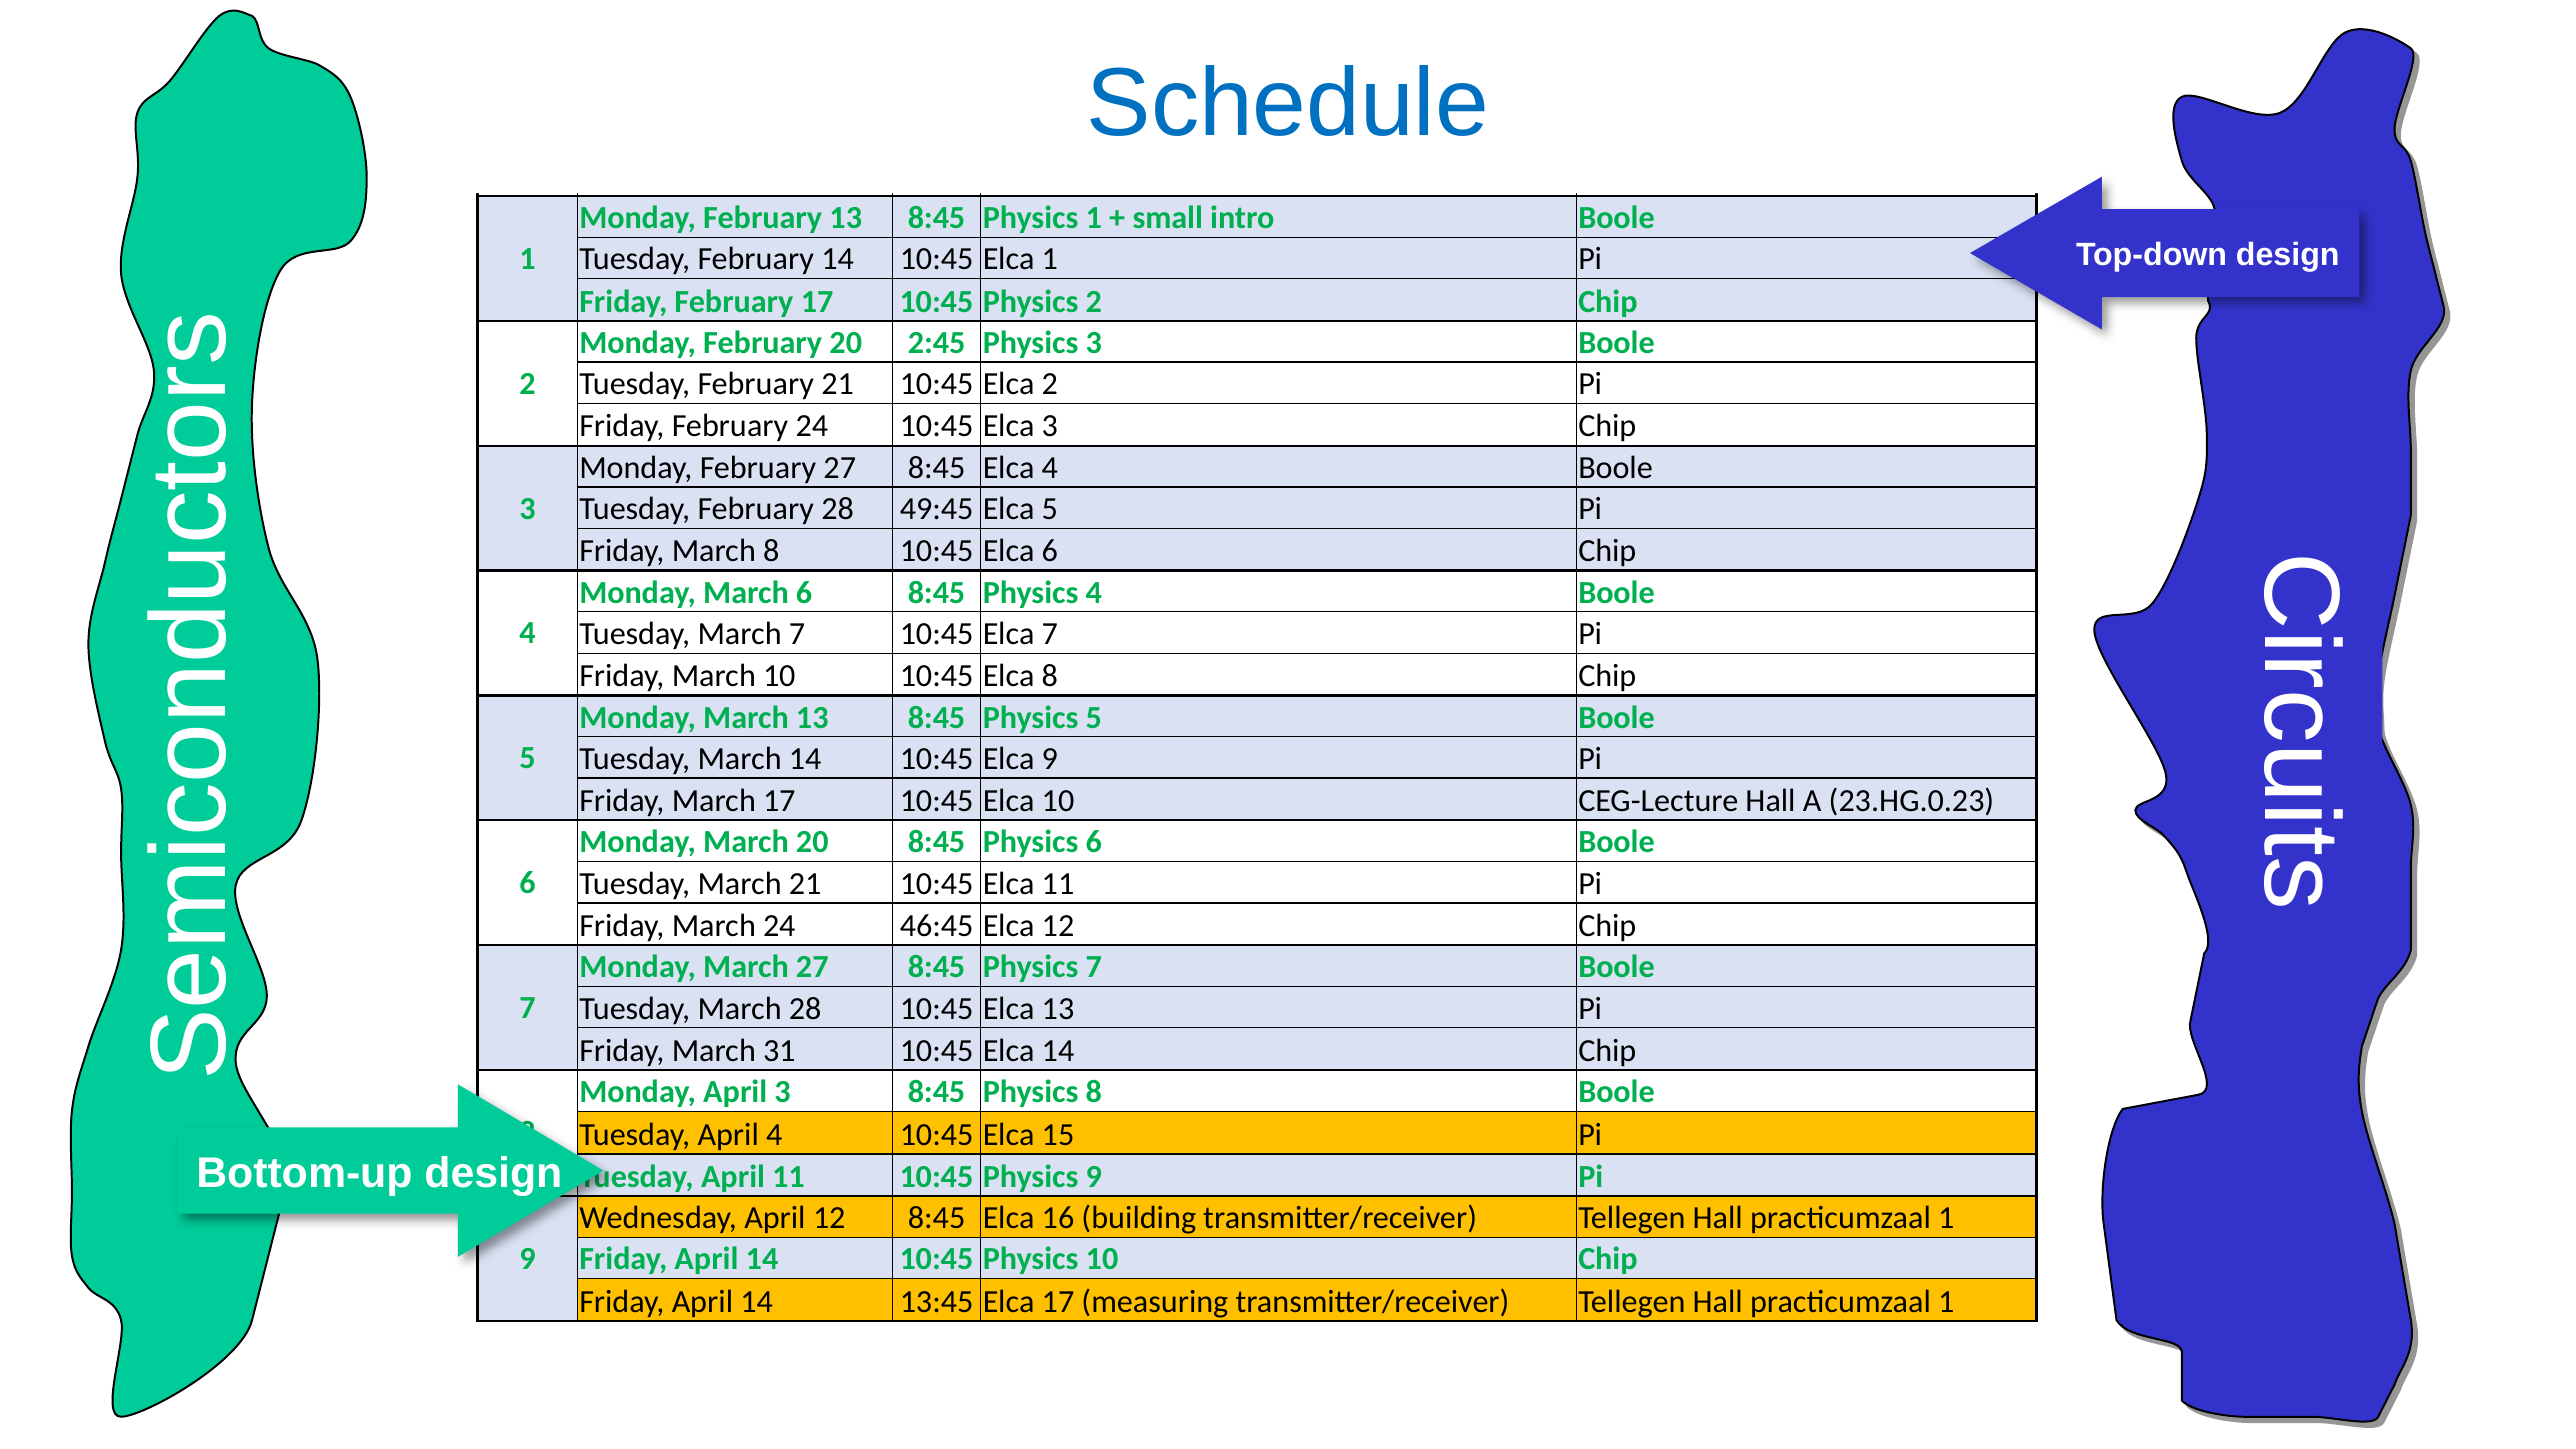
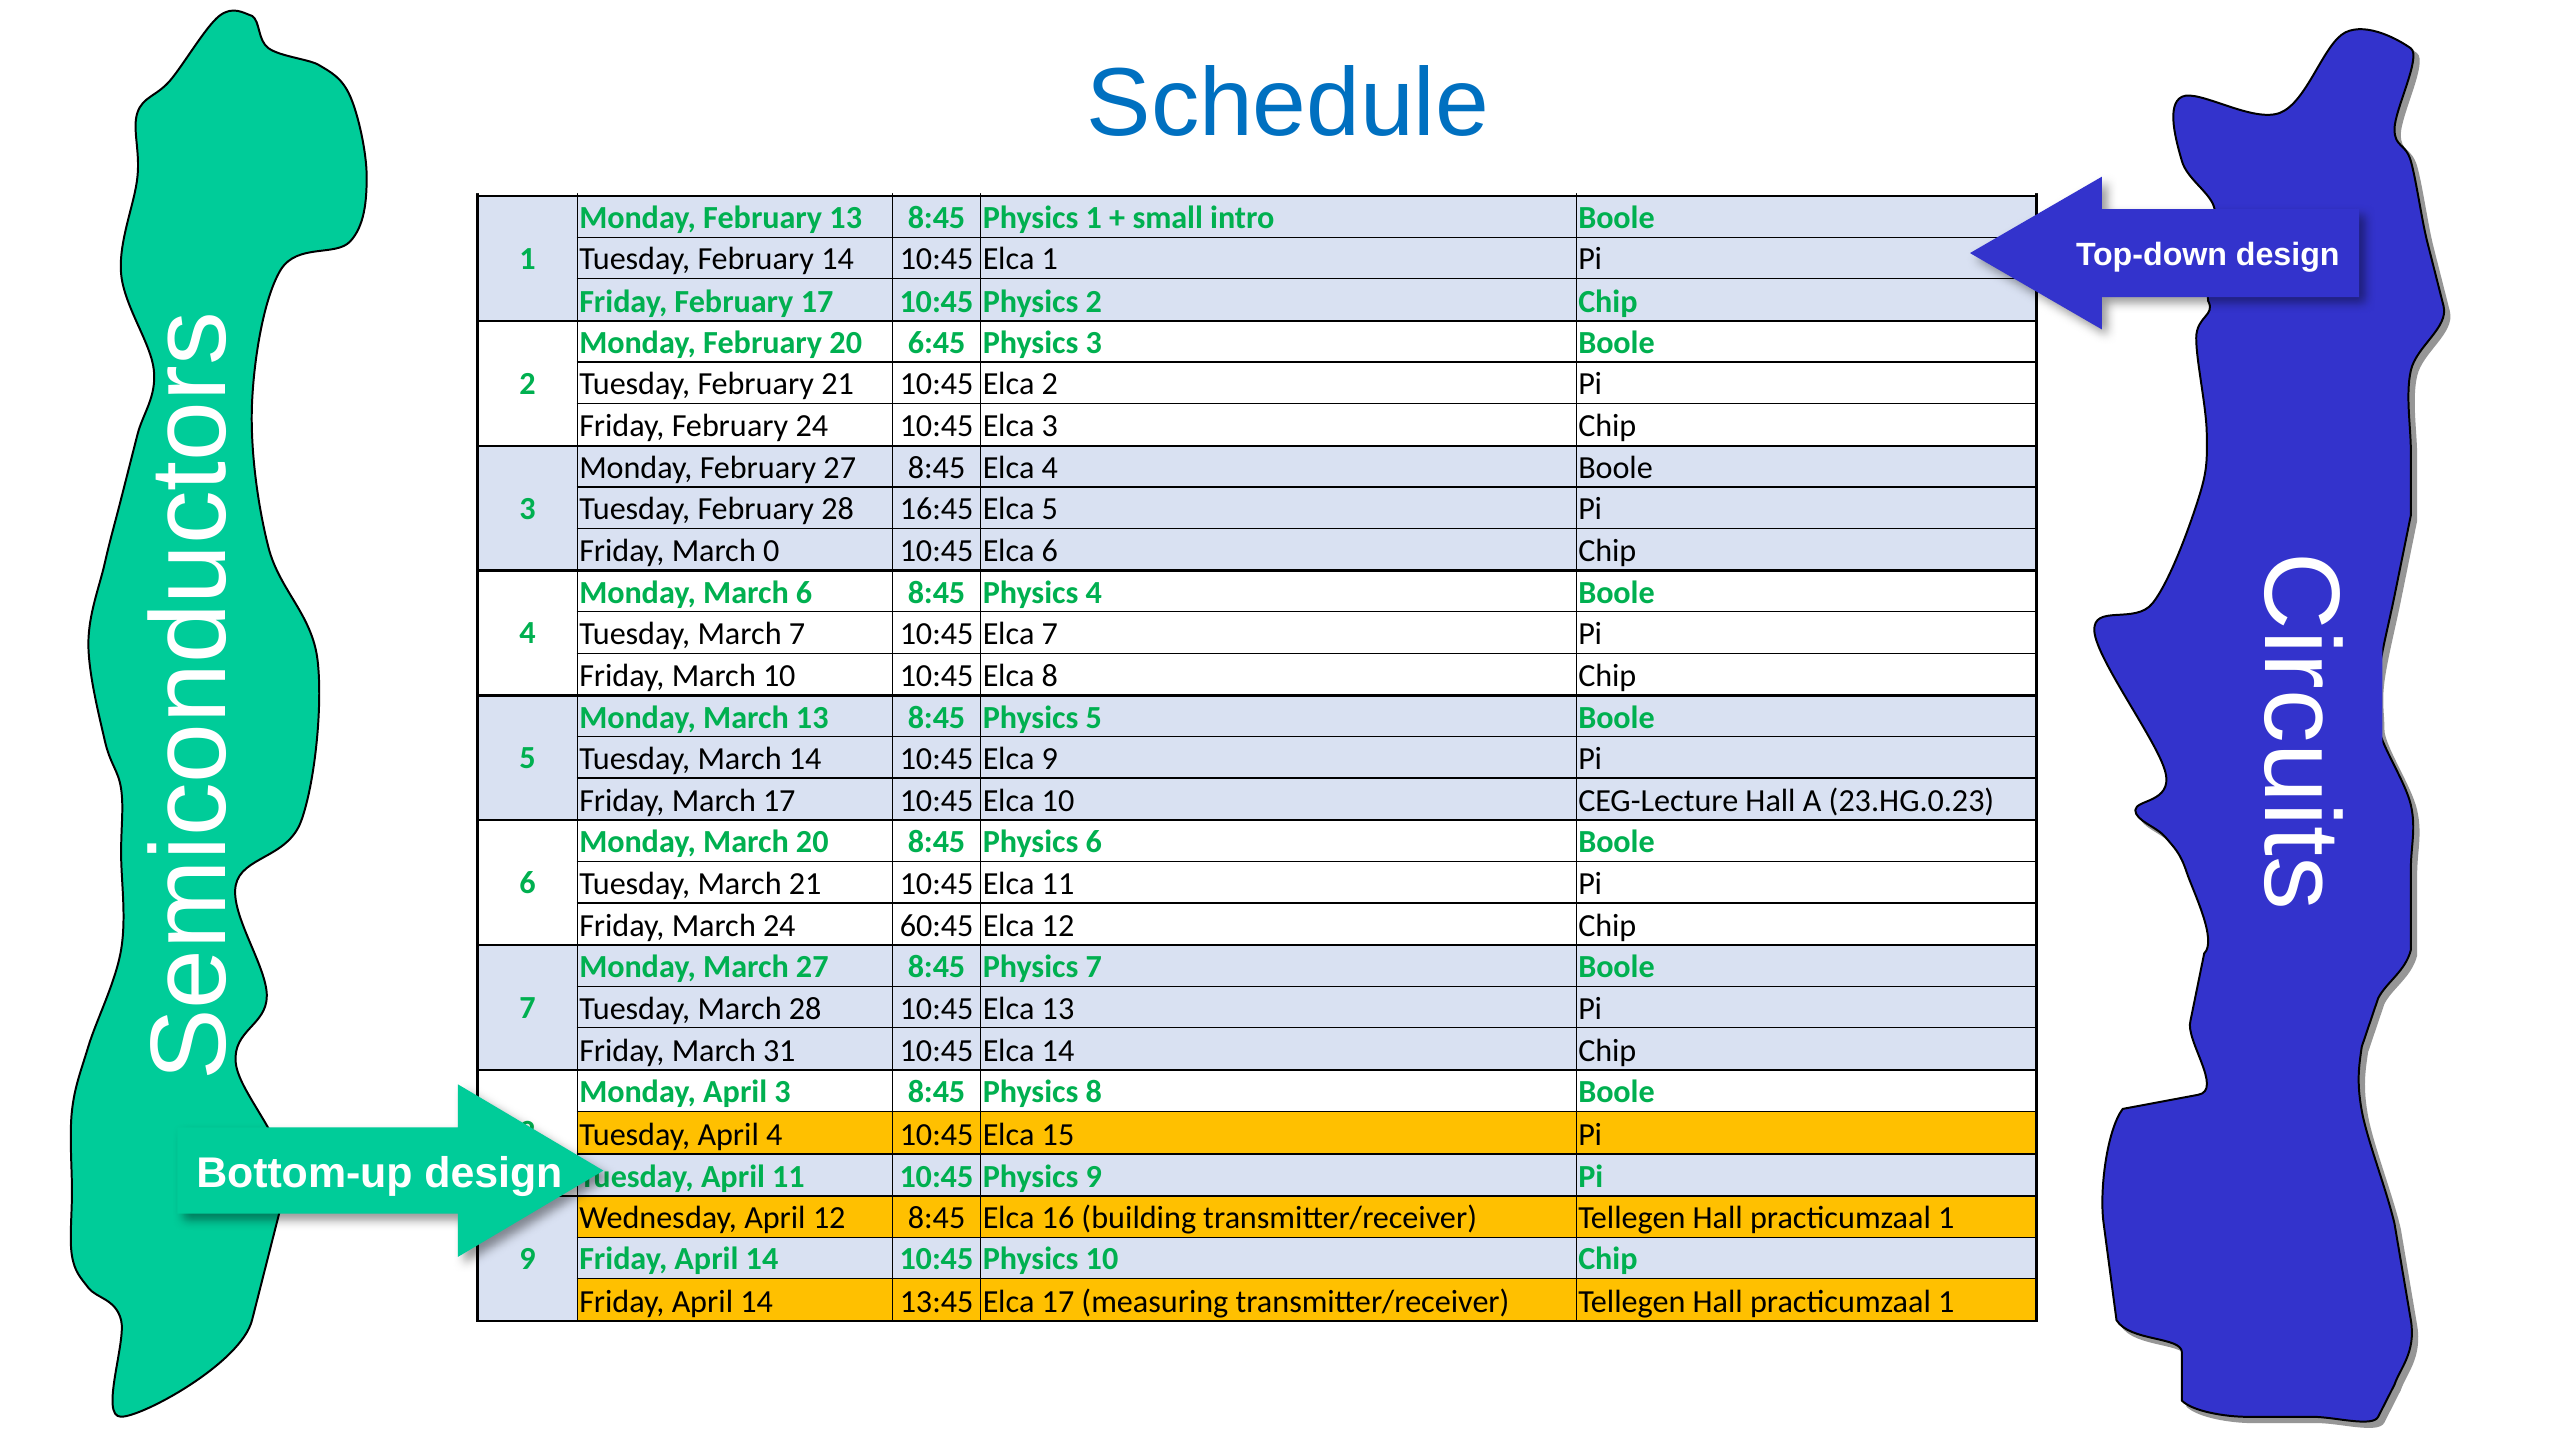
2:45: 2:45 -> 6:45
49:45: 49:45 -> 16:45
March 8: 8 -> 0
46:45: 46:45 -> 60:45
